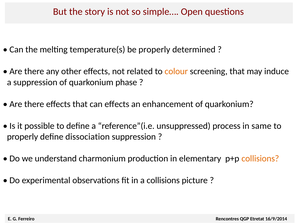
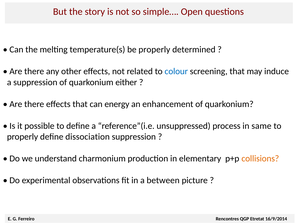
colour colour: orange -> blue
phase: phase -> either
can effects: effects -> energy
a collisions: collisions -> between
